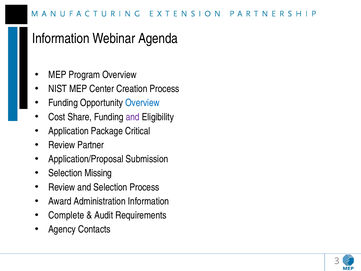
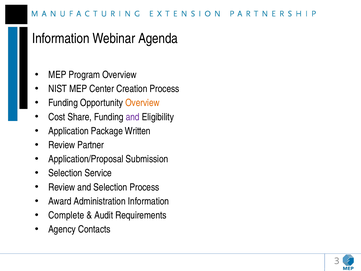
Overview at (142, 103) colour: blue -> orange
Critical: Critical -> Written
Missing: Missing -> Service
